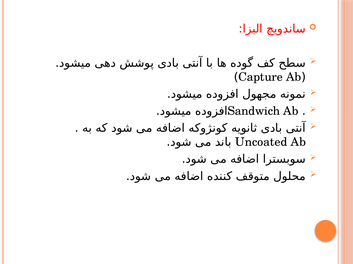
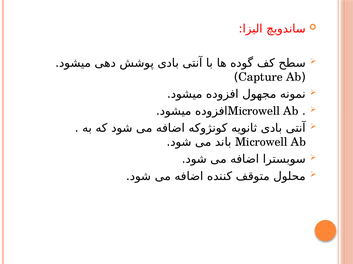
Sandwich at (254, 111): Sandwich -> Microwell
Uncoated at (261, 142): Uncoated -> Microwell
